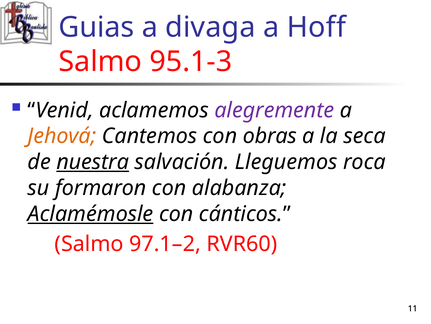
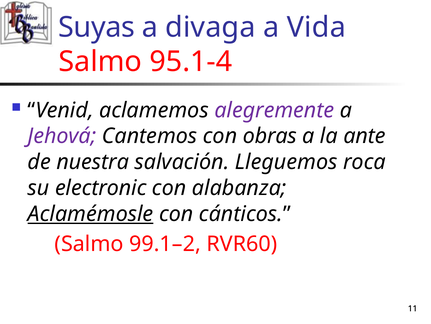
Guias: Guias -> Suyas
Hoff: Hoff -> Vida
95.1-3: 95.1-3 -> 95.1-4
Jehová colour: orange -> purple
seca: seca -> ante
nuestra underline: present -> none
formaron: formaron -> electronic
97.1–2: 97.1–2 -> 99.1–2
